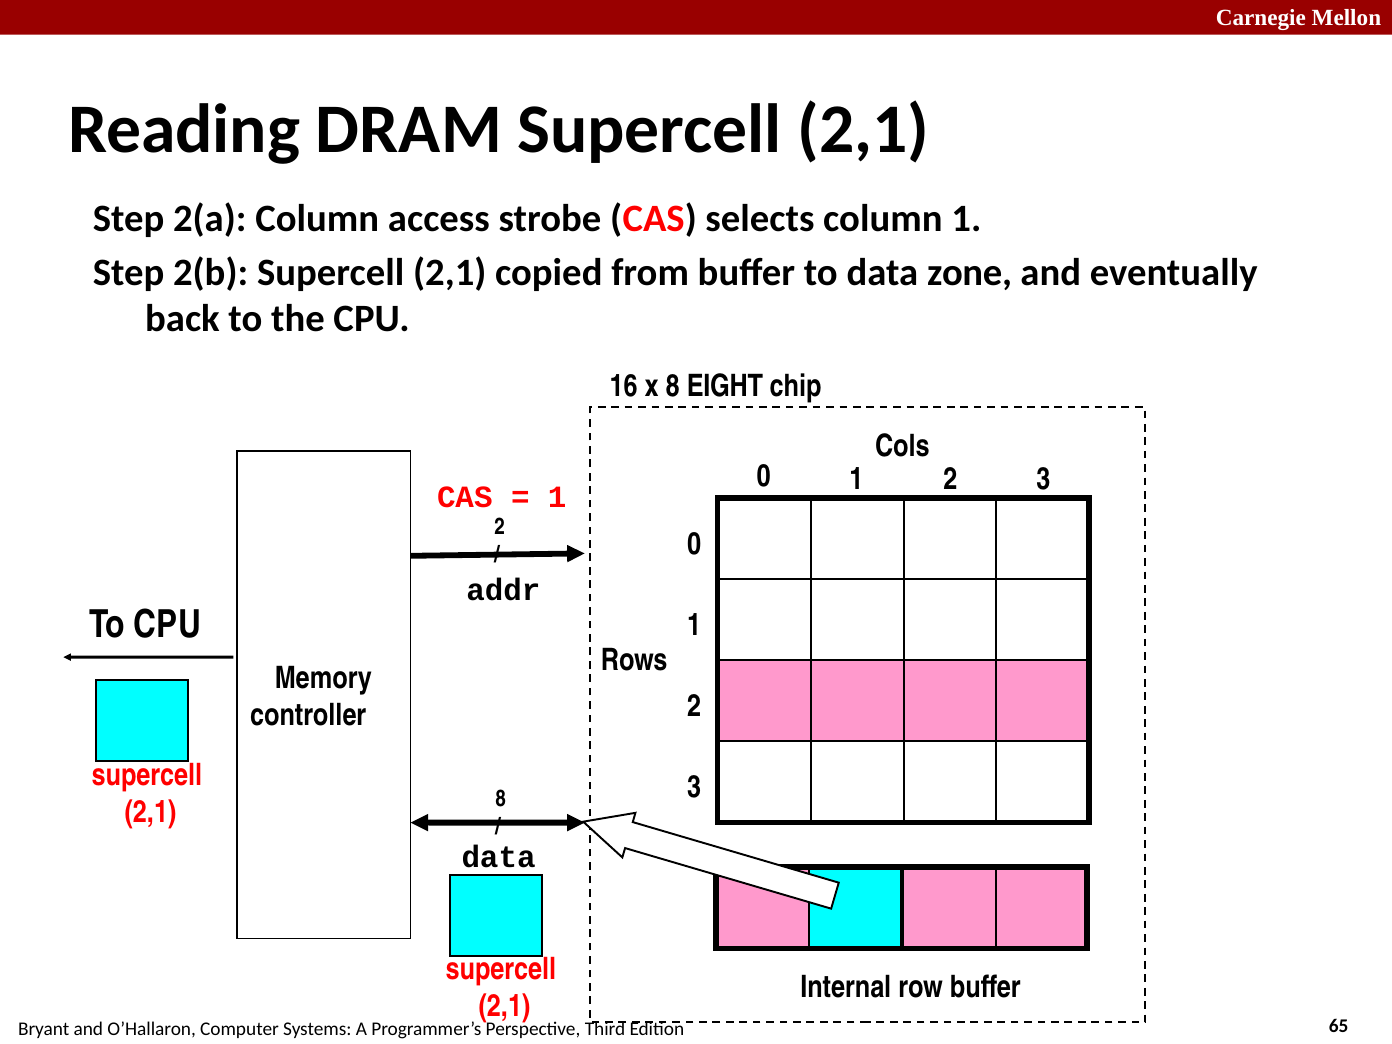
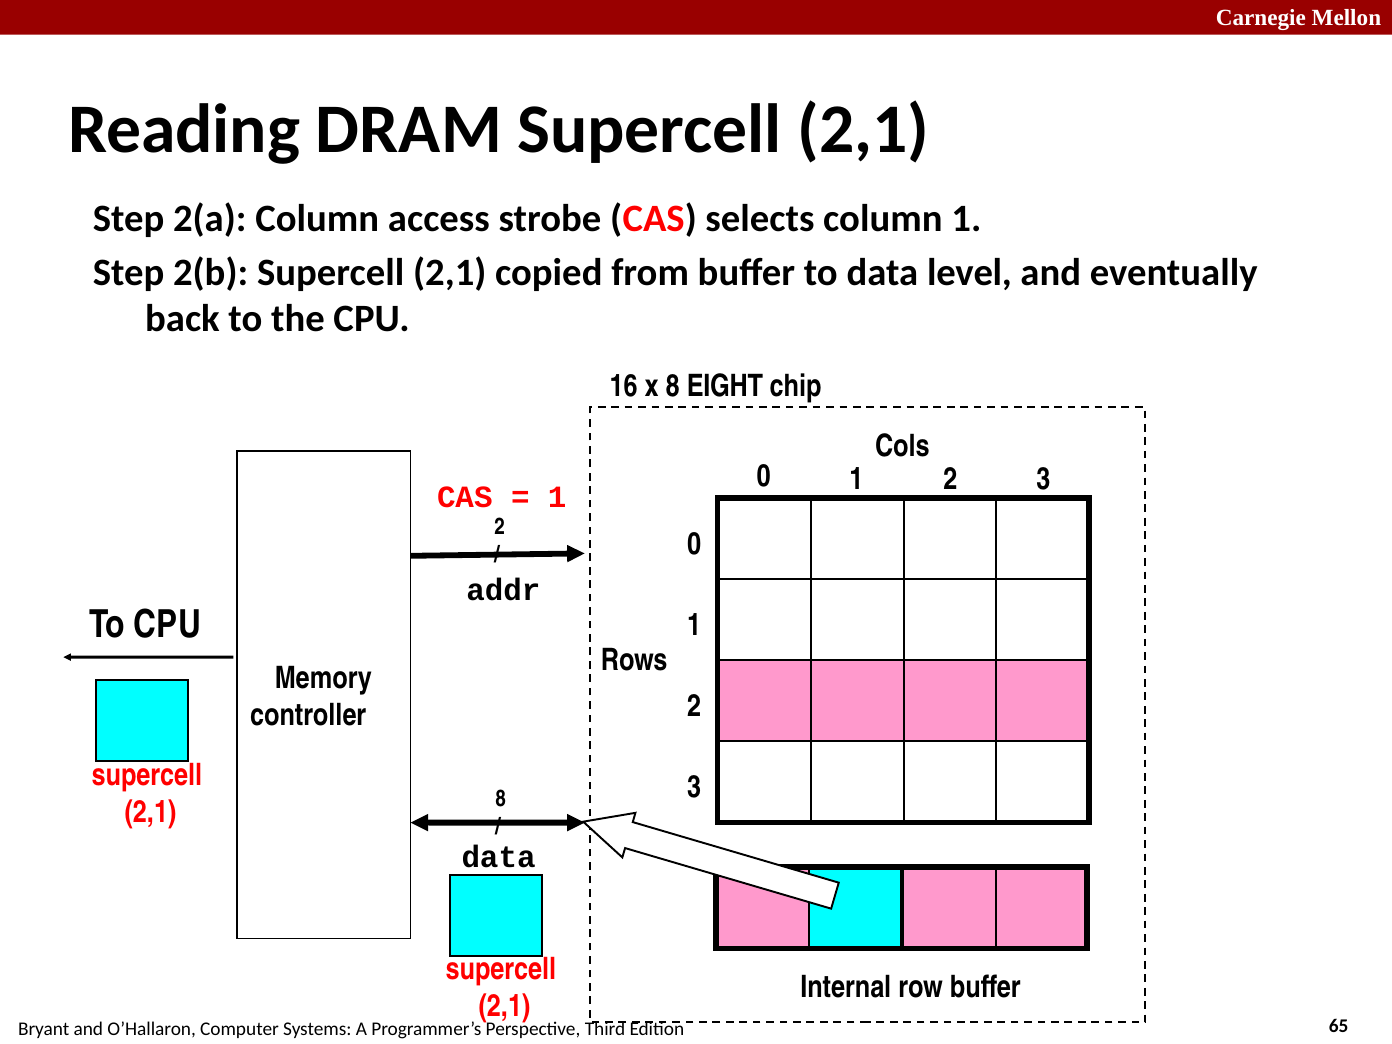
zone: zone -> level
